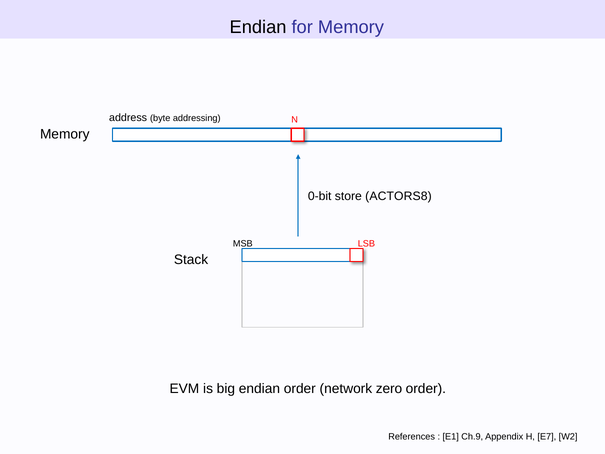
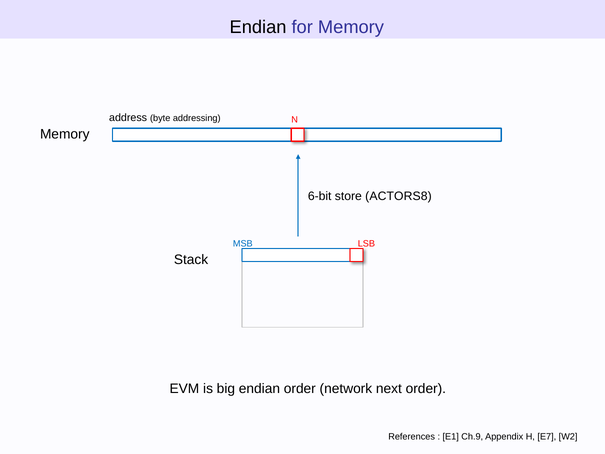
0-bit: 0-bit -> 6-bit
MSB colour: black -> blue
zero: zero -> next
